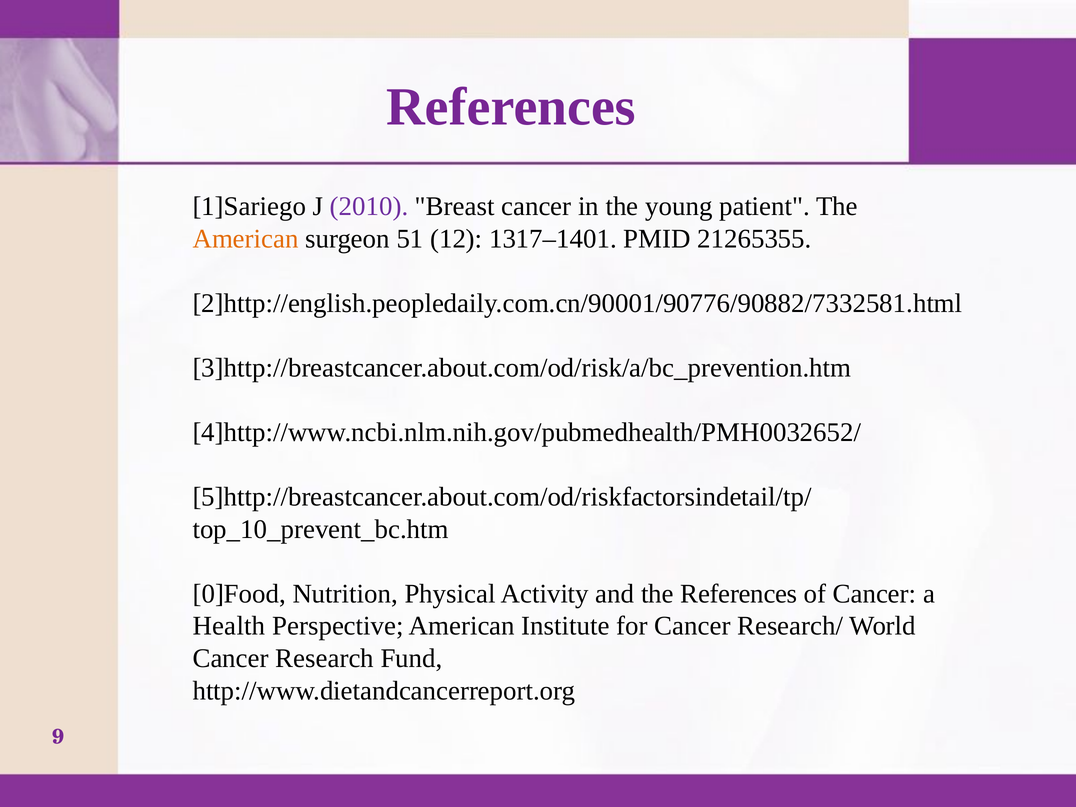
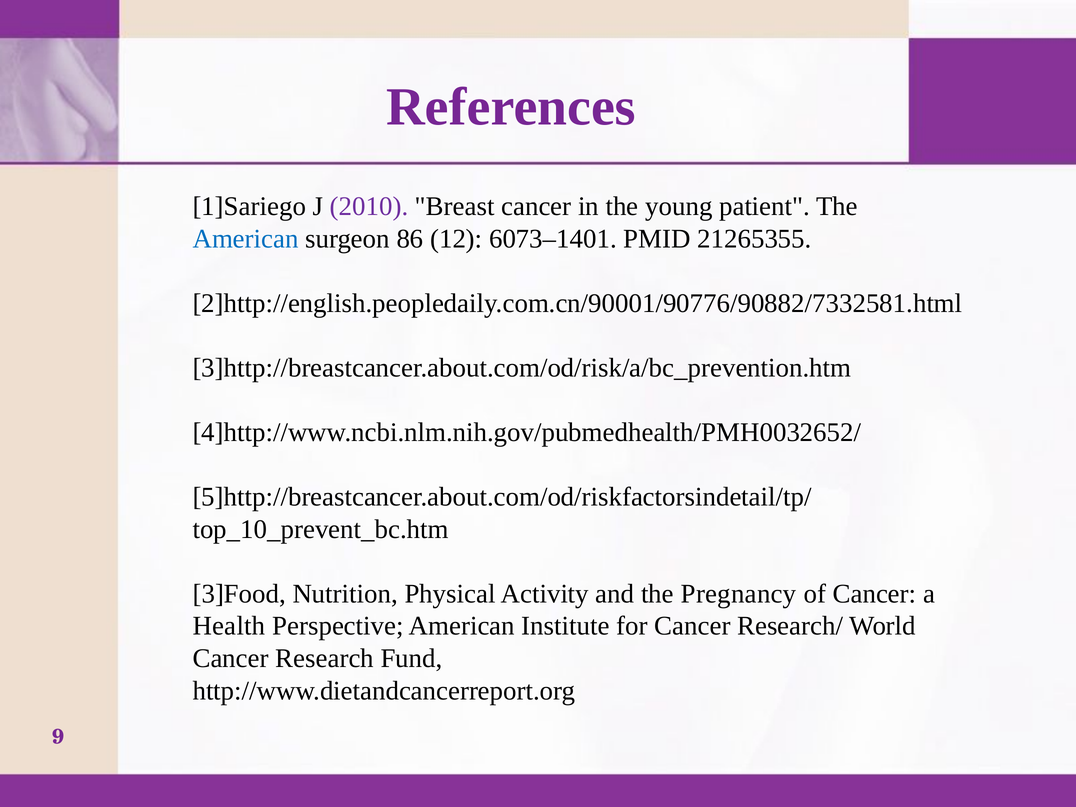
American at (246, 239) colour: orange -> blue
51: 51 -> 86
1317–1401: 1317–1401 -> 6073–1401
0]Food: 0]Food -> 3]Food
the References: References -> Pregnancy
